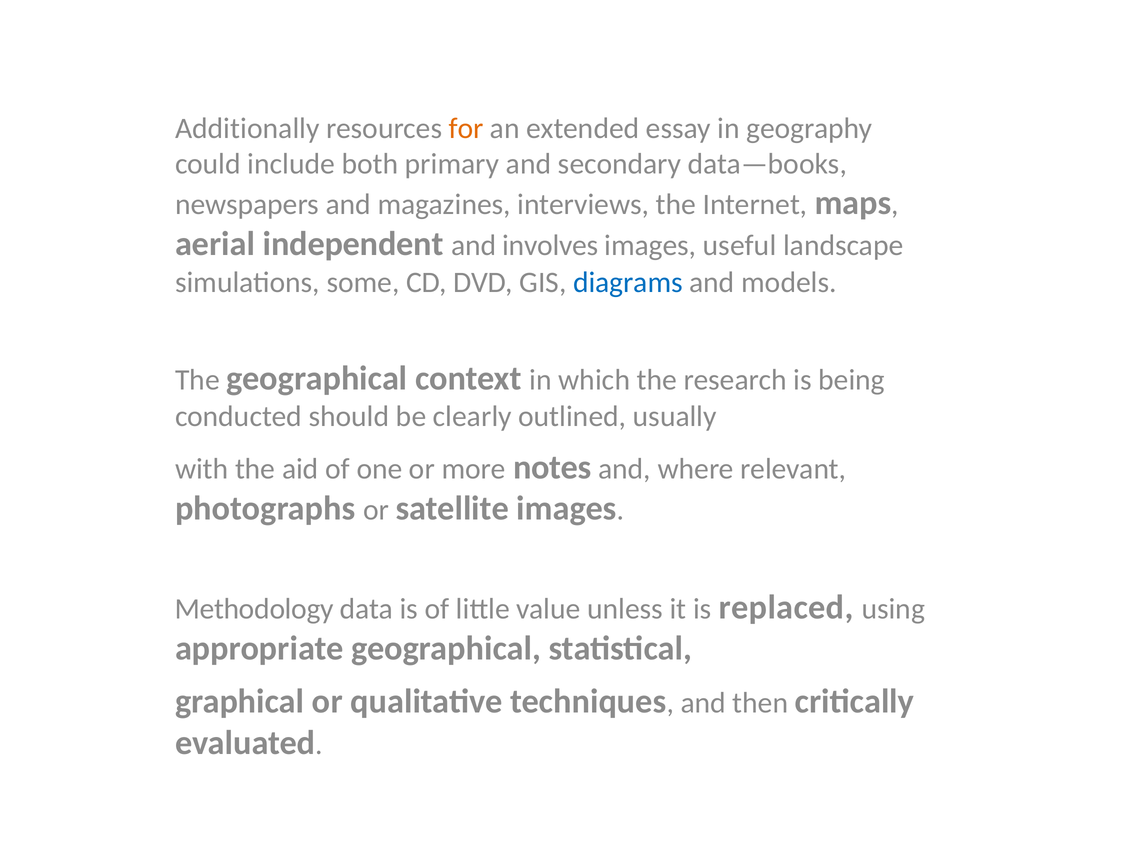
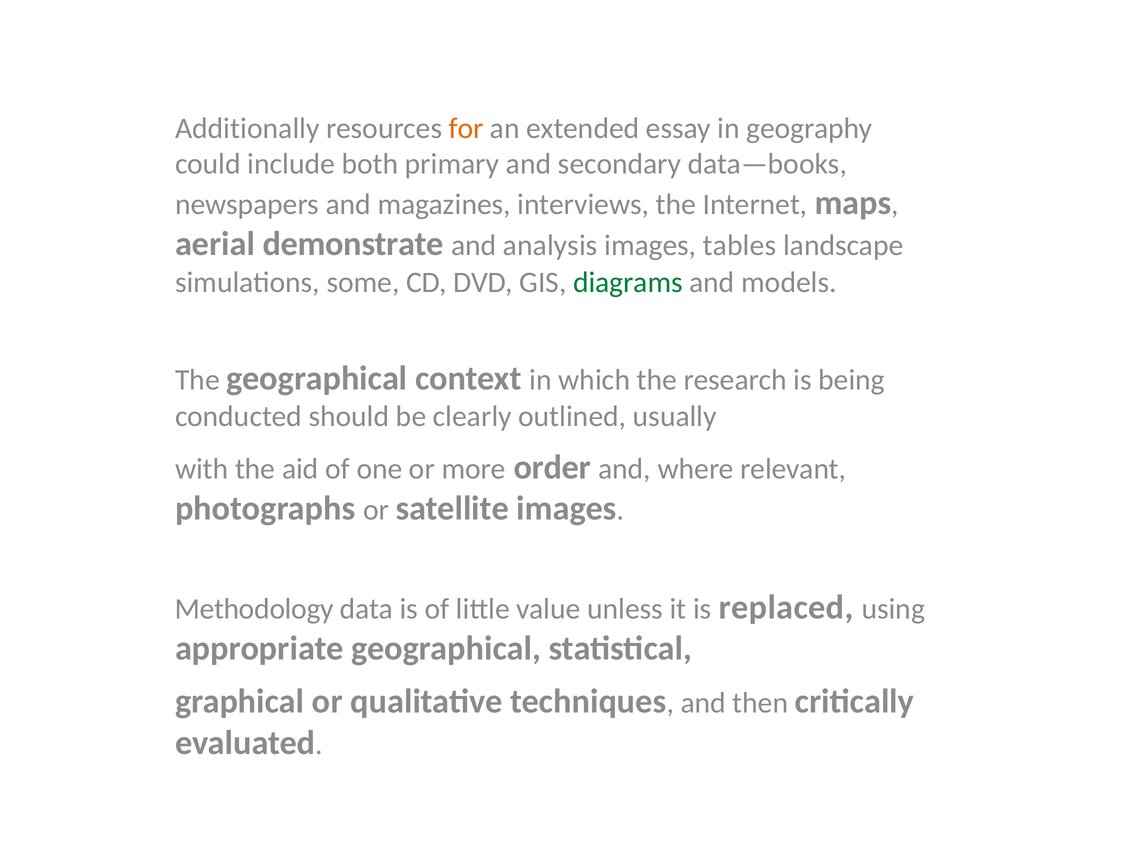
independent: independent -> demonstrate
involves: involves -> analysis
useful: useful -> tables
diagrams colour: blue -> green
notes: notes -> order
